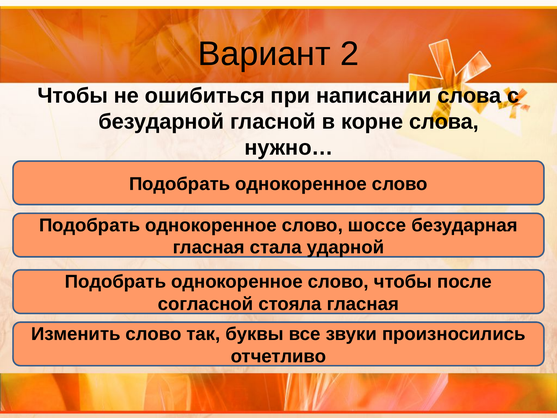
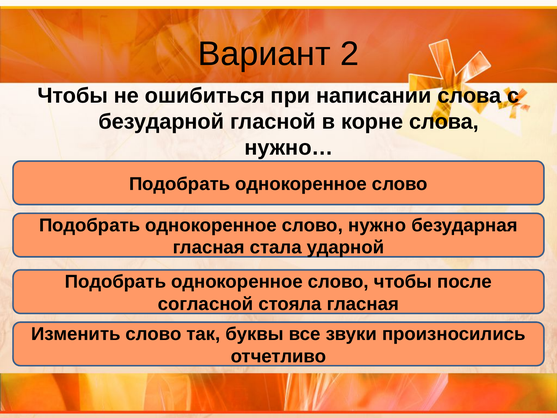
шоссе: шоссе -> нужно
